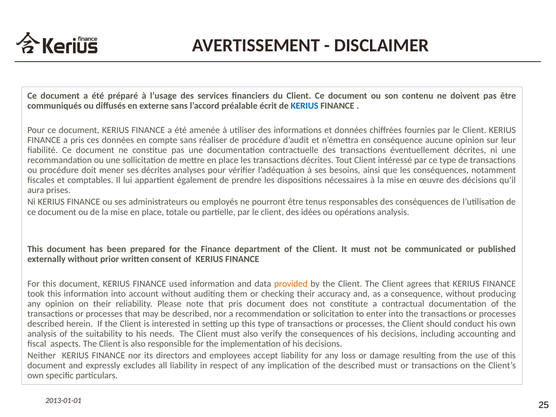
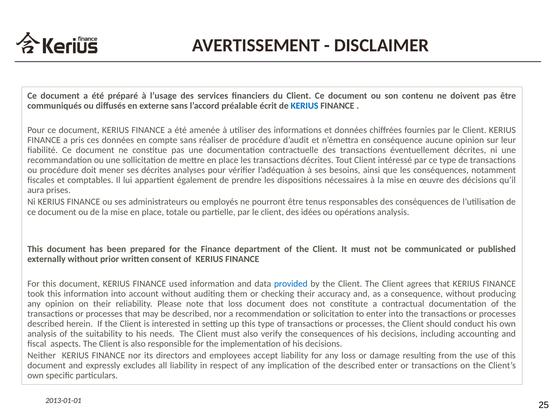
provided colour: orange -> blue
that pris: pris -> loss
described must: must -> enter
